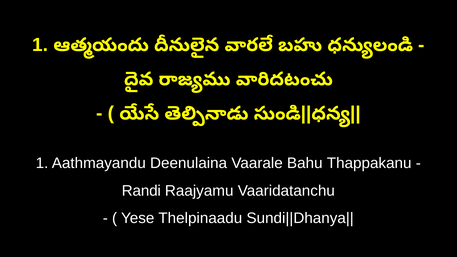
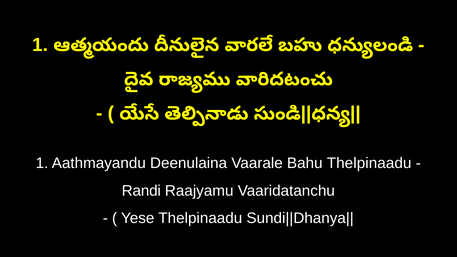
Bahu Thappakanu: Thappakanu -> Thelpinaadu
